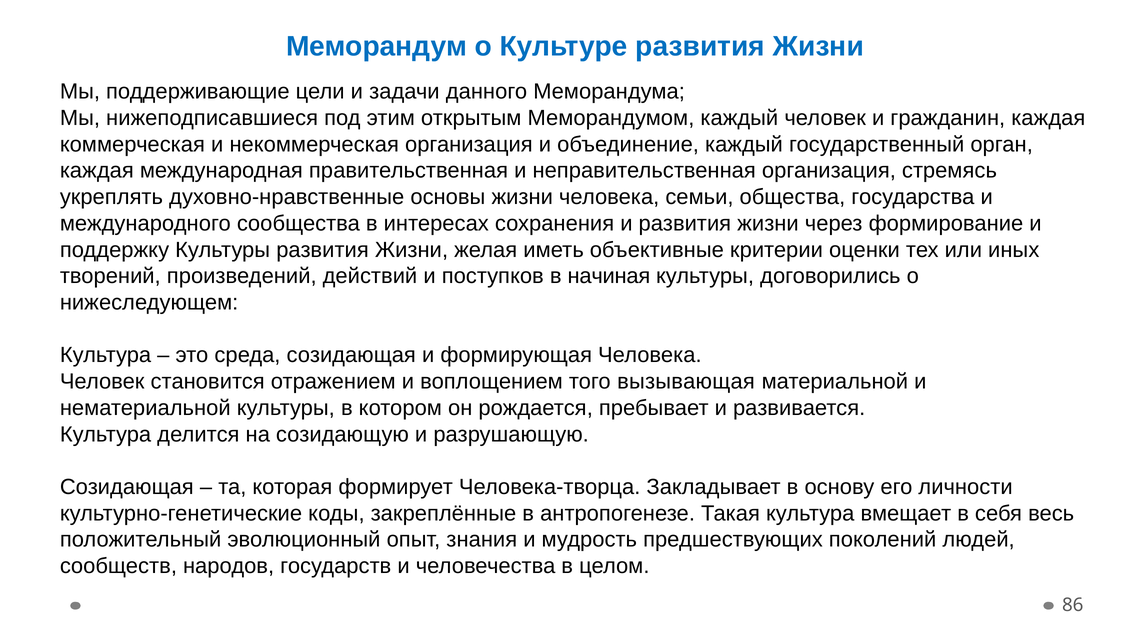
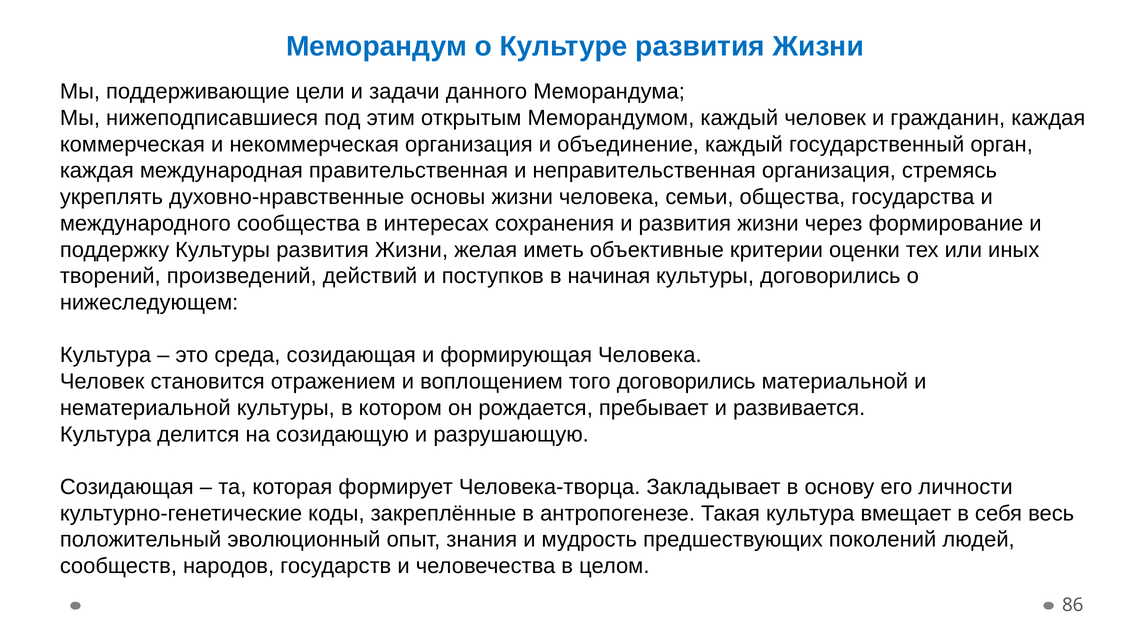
того вызывающая: вызывающая -> договорились
